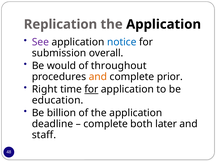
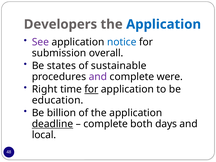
Replication: Replication -> Developers
Application at (164, 24) colour: black -> blue
would: would -> states
throughout: throughout -> sustainable
and at (98, 77) colour: orange -> purple
prior: prior -> were
deadline underline: none -> present
later: later -> days
staff: staff -> local
